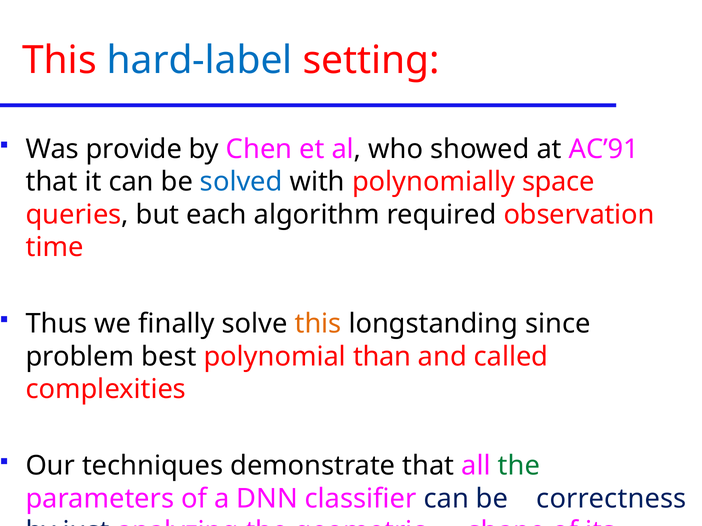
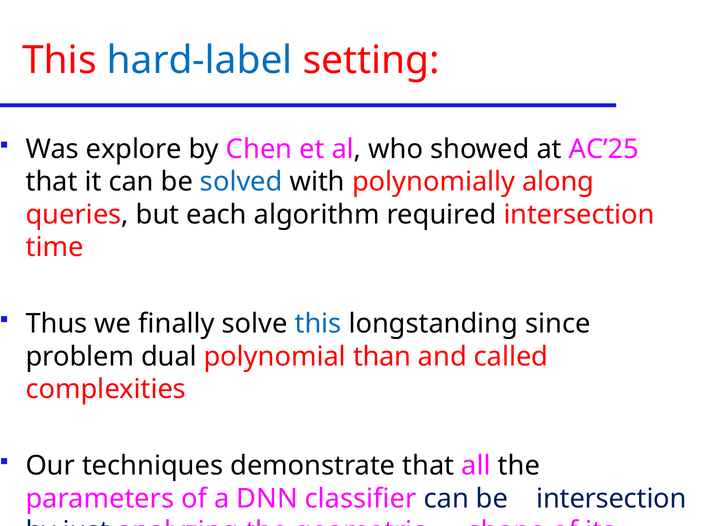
provide: provide -> explore
AC’91: AC’91 -> AC’25
space: space -> along
required observation: observation -> intersection
this at (318, 324) colour: orange -> blue
best: best -> dual
the at (519, 466) colour: green -> black
be correctness: correctness -> intersection
